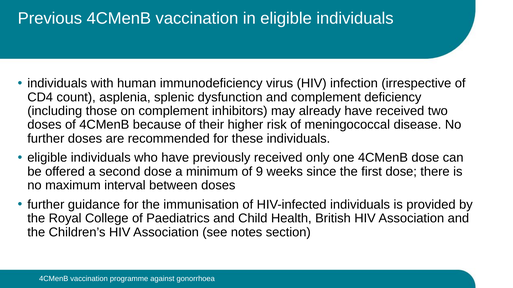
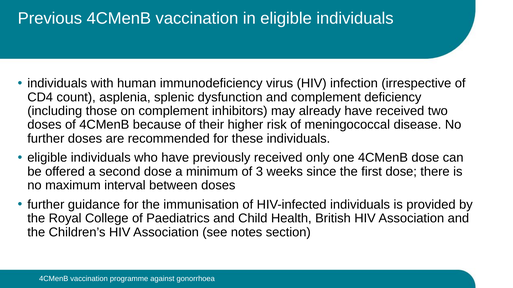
9: 9 -> 3
